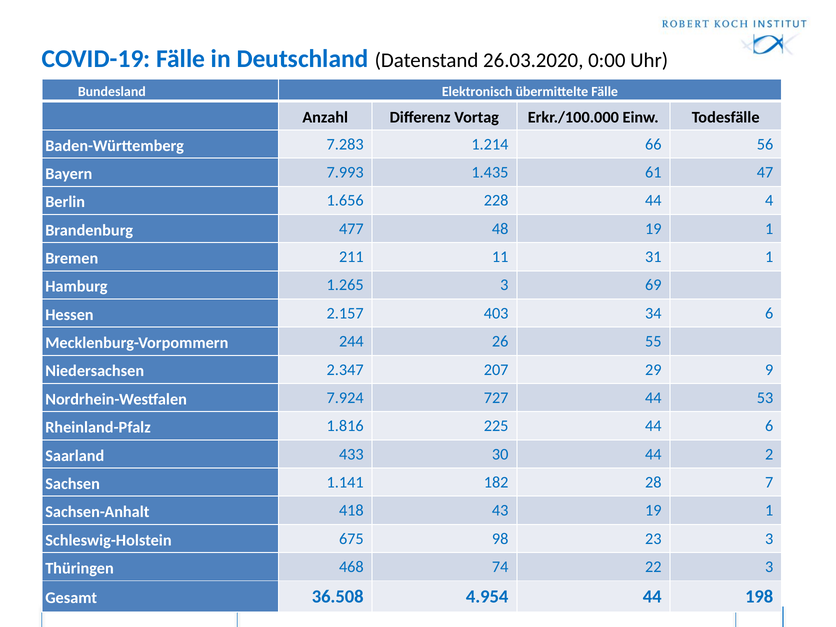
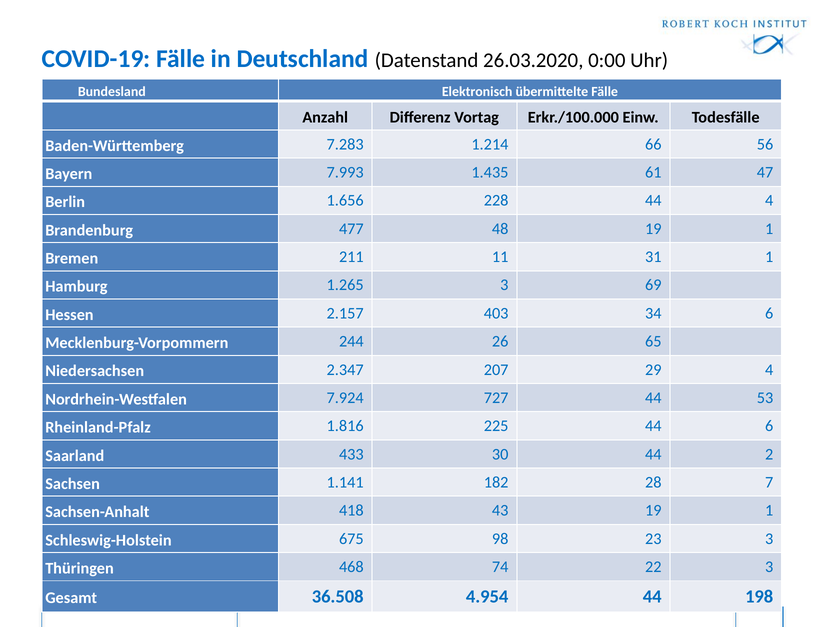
55: 55 -> 65
29 9: 9 -> 4
